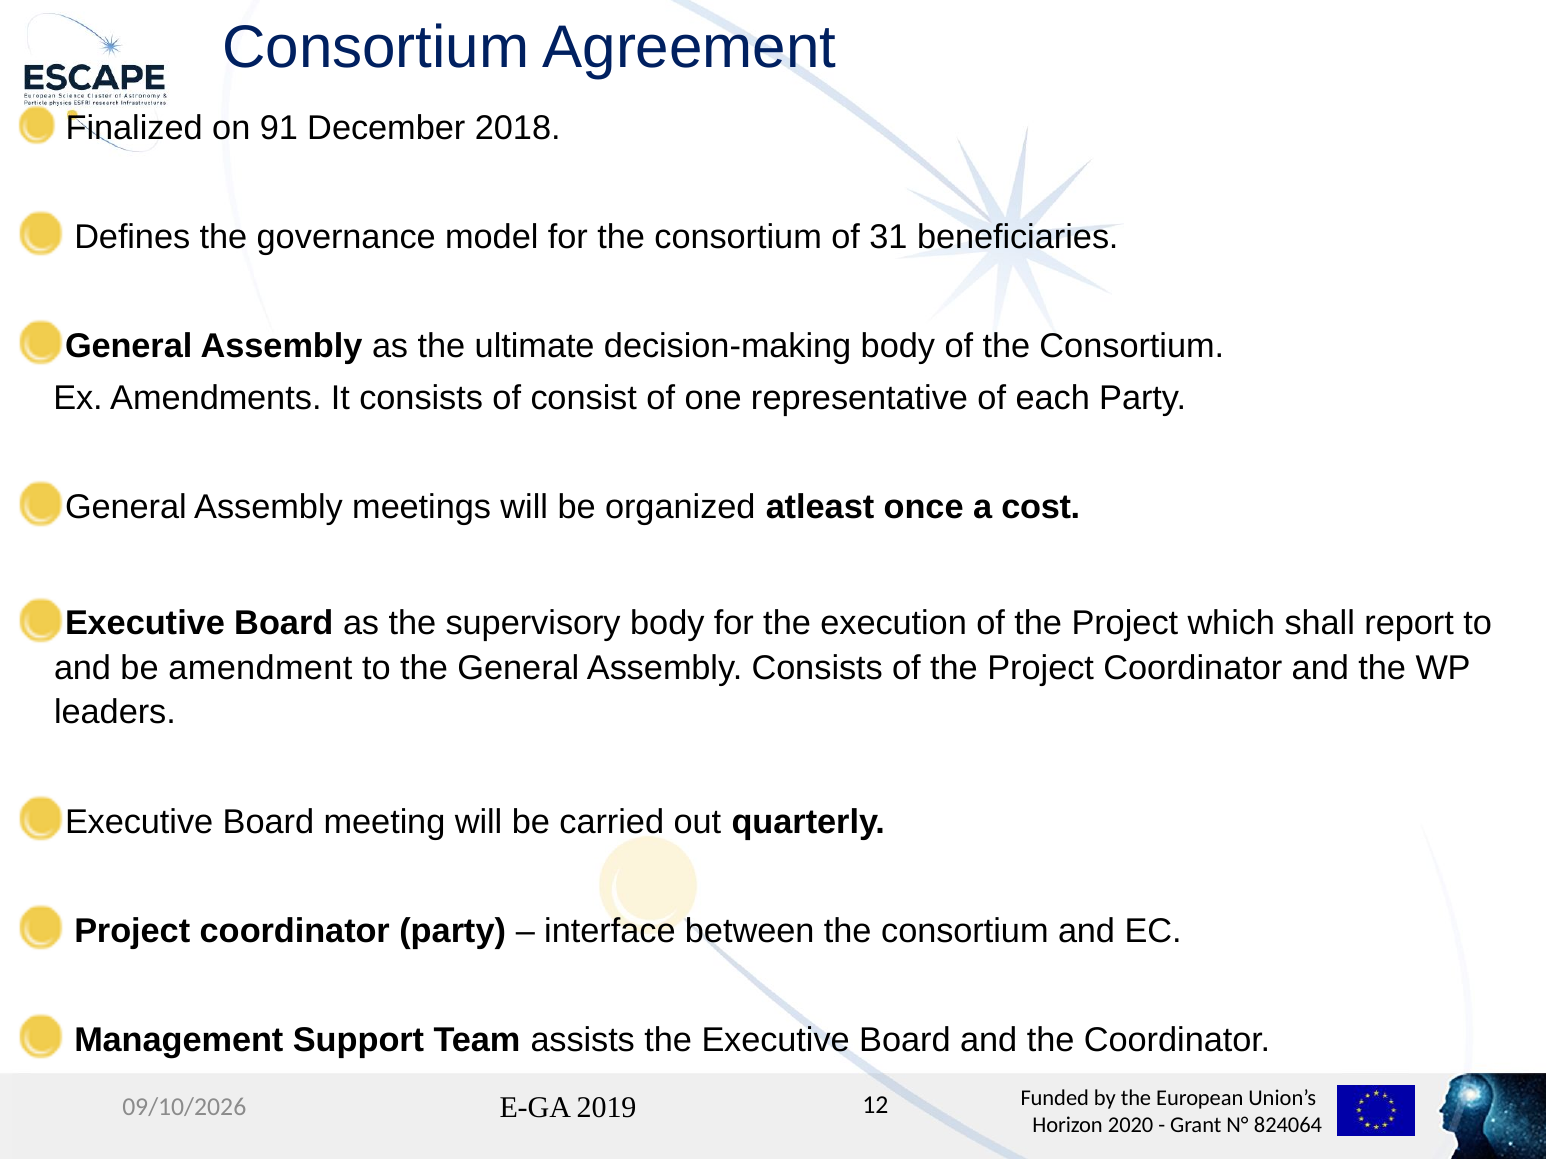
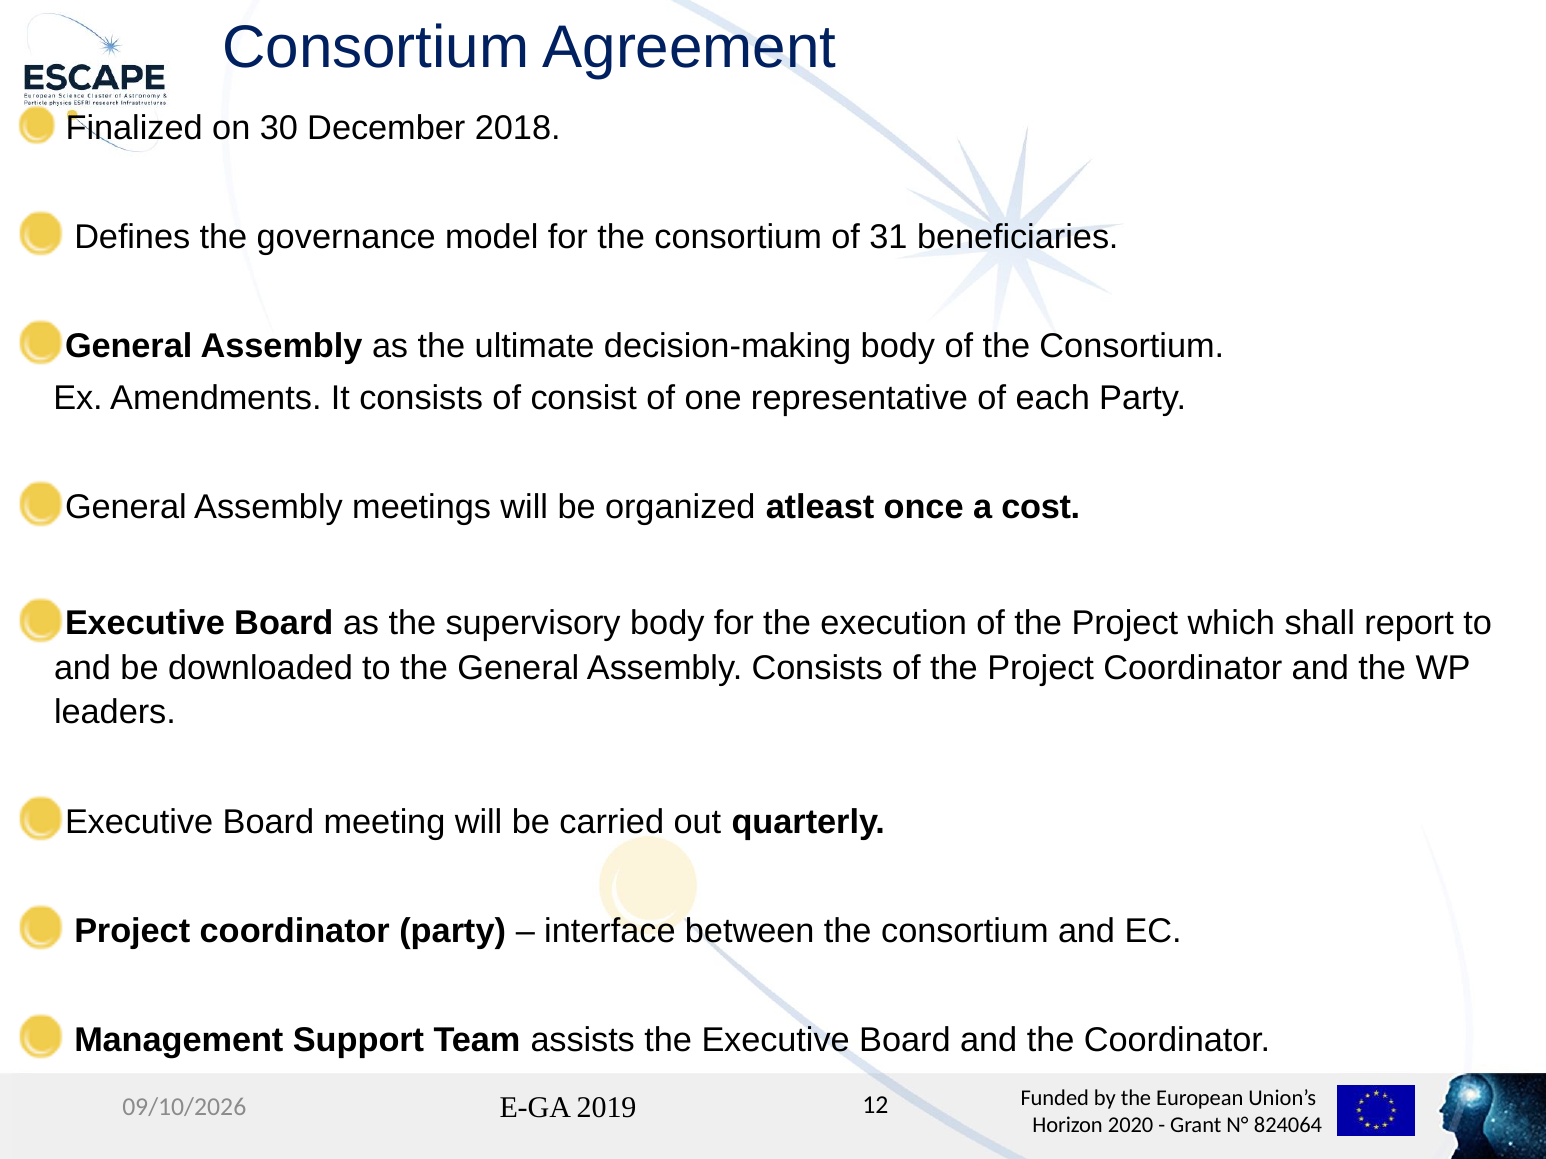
91: 91 -> 30
amendment: amendment -> downloaded
